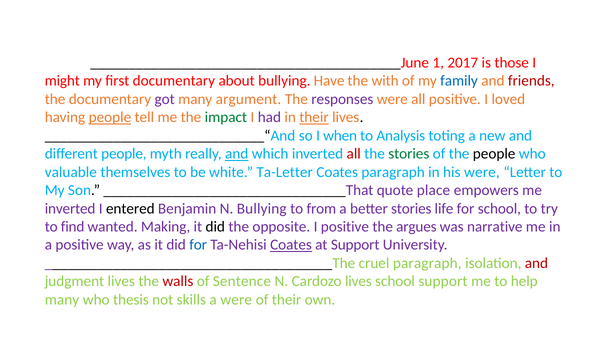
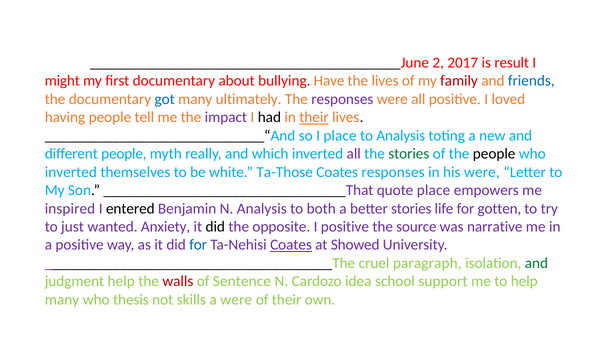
1: 1 -> 2
those: those -> result
the with: with -> lives
family colour: blue -> red
friends colour: red -> blue
got colour: purple -> blue
argument: argument -> ultimately
people at (110, 117) underline: present -> none
impact colour: green -> purple
had colour: purple -> black
I when: when -> place
and at (237, 154) underline: present -> none
all at (354, 154) colour: red -> purple
valuable at (71, 172): valuable -> inverted
Ta-Letter: Ta-Letter -> Ta-Those
Coates paragraph: paragraph -> responses
inverted at (70, 208): inverted -> inspired
N Bullying: Bullying -> Analysis
from: from -> both
for school: school -> gotten
find: find -> just
Making: Making -> Anxiety
argues: argues -> source
at Support: Support -> Showed
and at (536, 263) colour: red -> green
judgment lives: lives -> help
Cardozo lives: lives -> idea
